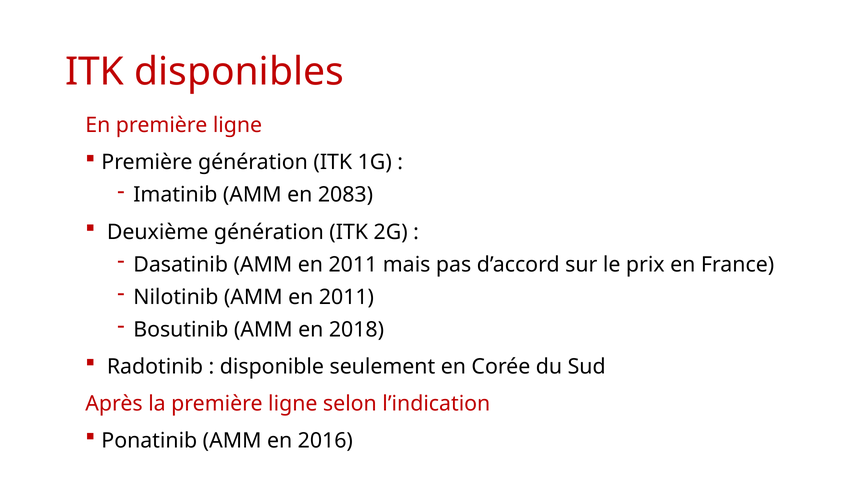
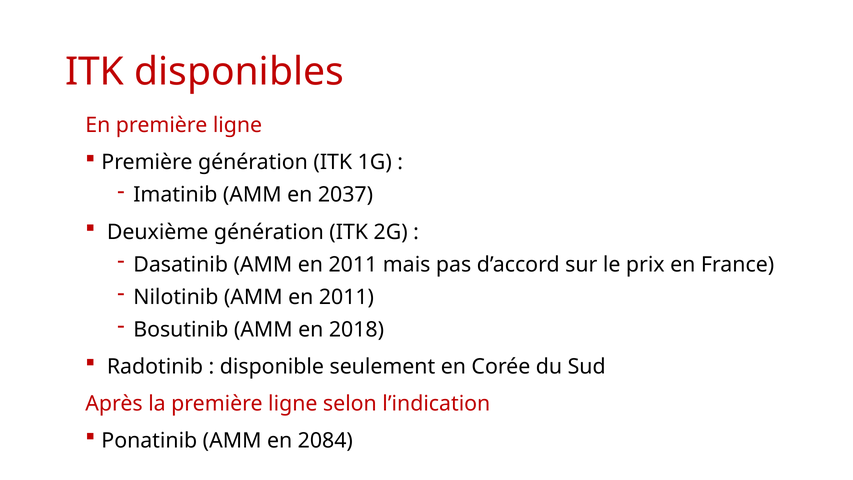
2083: 2083 -> 2037
2016: 2016 -> 2084
